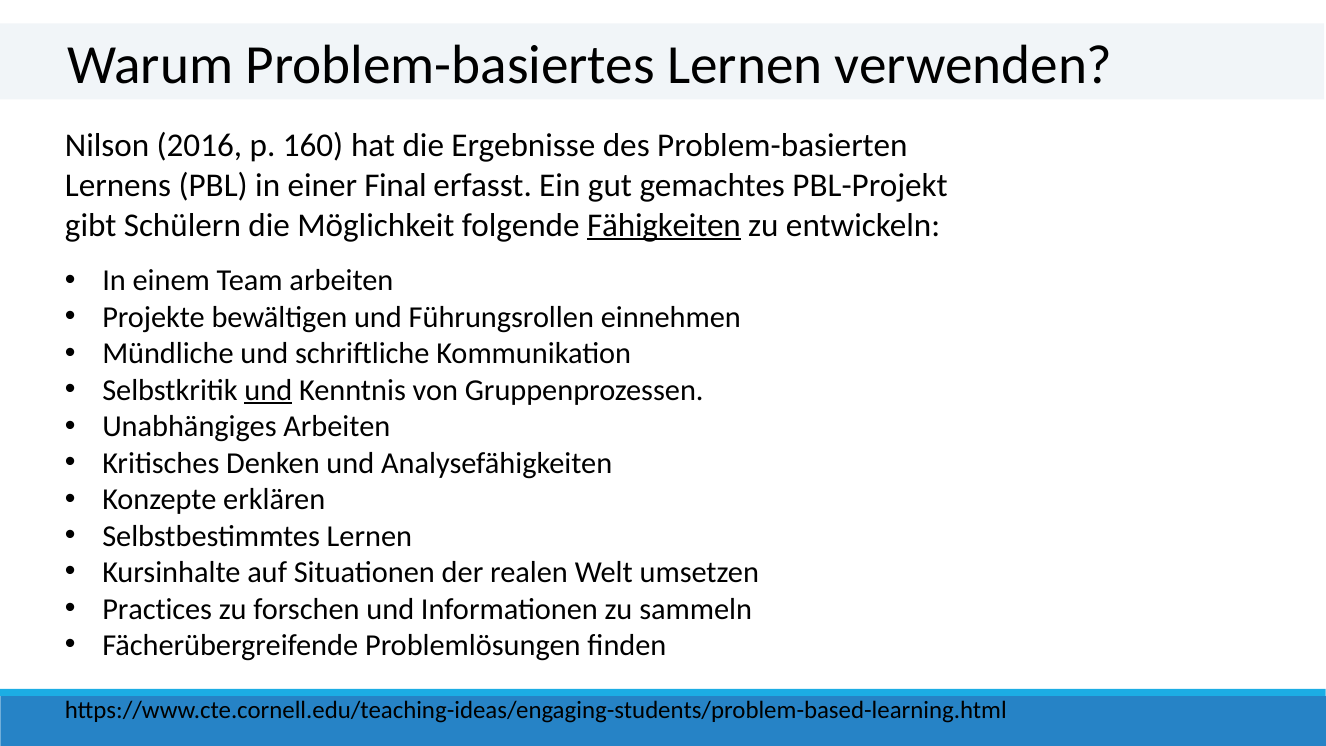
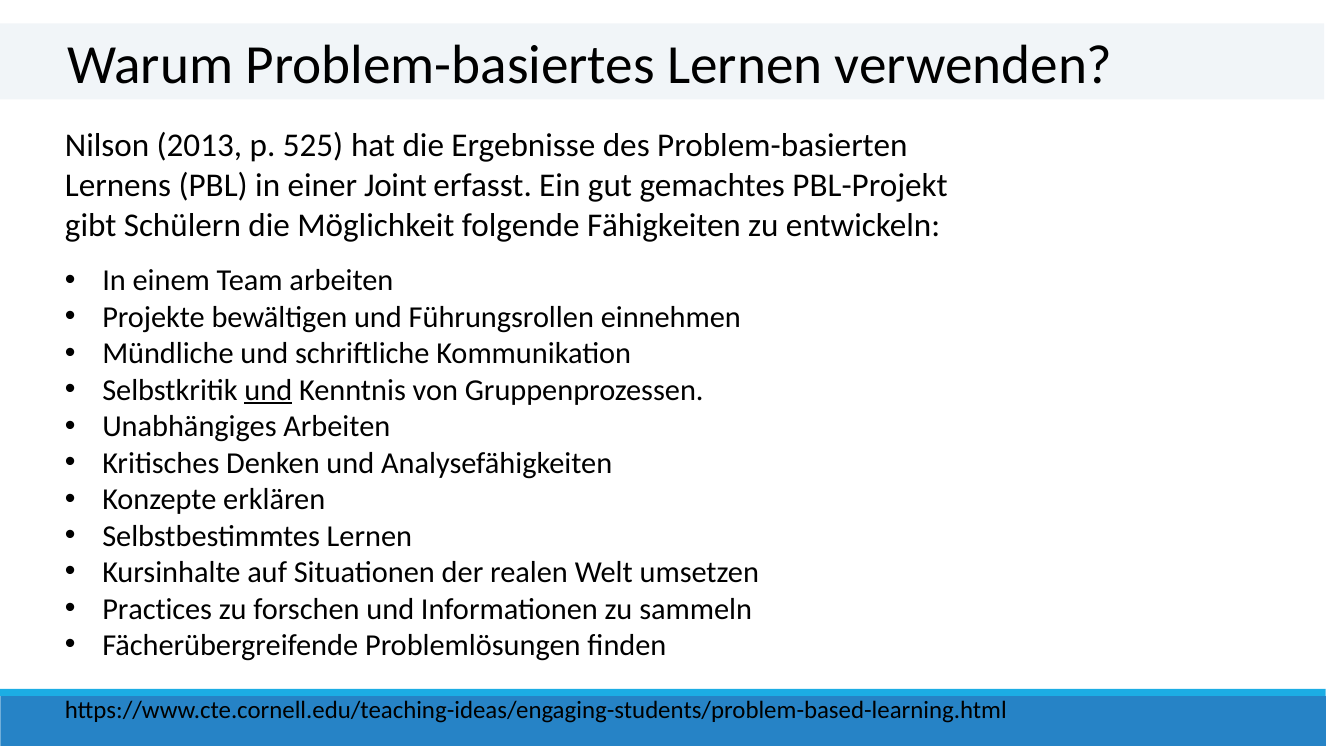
2016: 2016 -> 2013
160: 160 -> 525
Final: Final -> Joint
Fähigkeiten underline: present -> none
